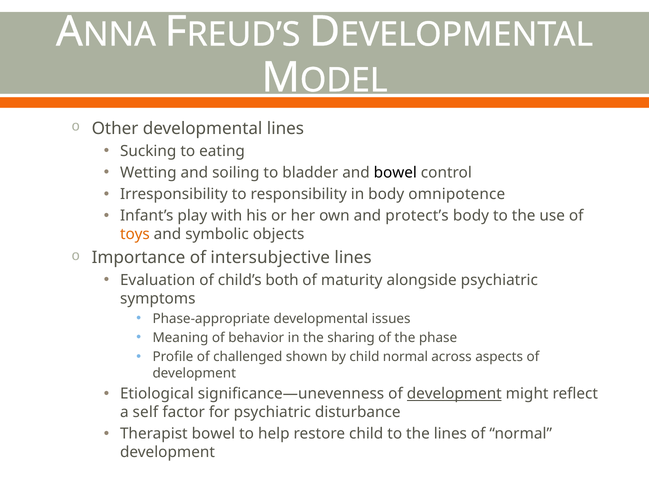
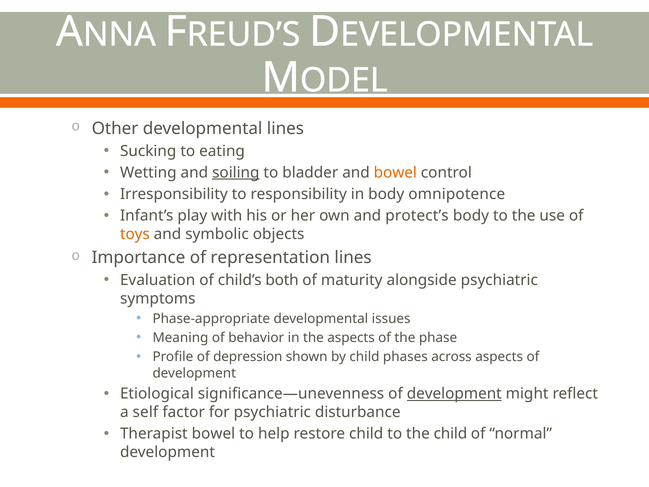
soiling underline: none -> present
bowel at (395, 173) colour: black -> orange
intersubjective: intersubjective -> representation
the sharing: sharing -> aspects
challenged: challenged -> depression
child normal: normal -> phases
the lines: lines -> child
